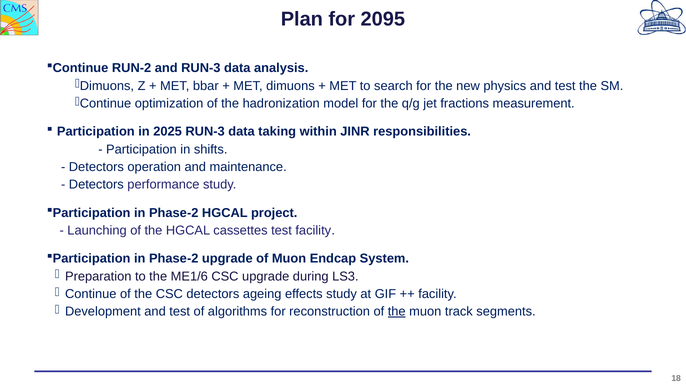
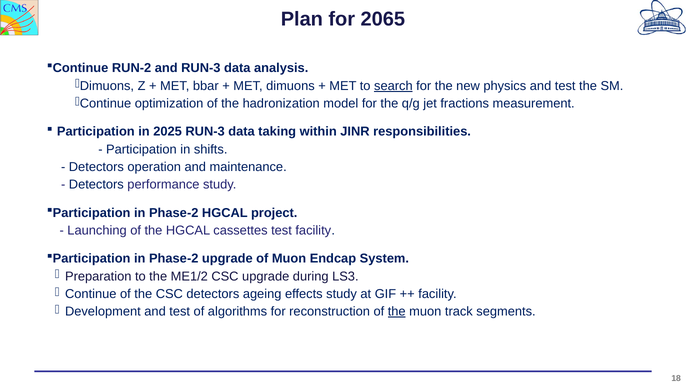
2095: 2095 -> 2065
search underline: none -> present
ME1/6: ME1/6 -> ME1/2
